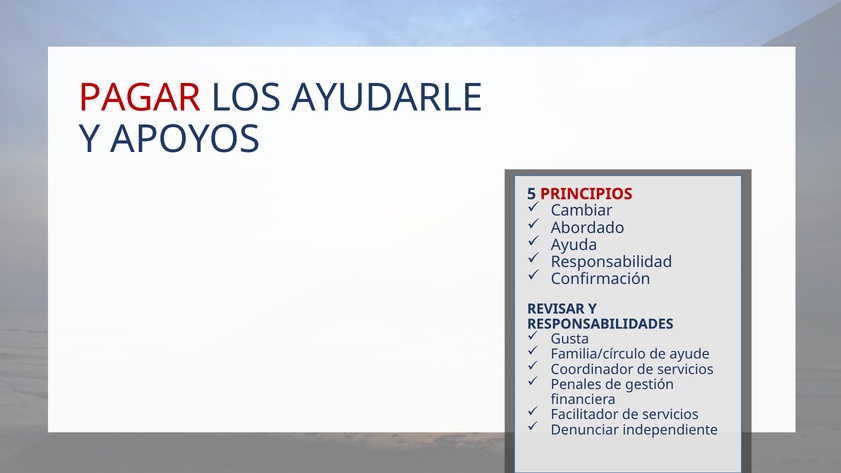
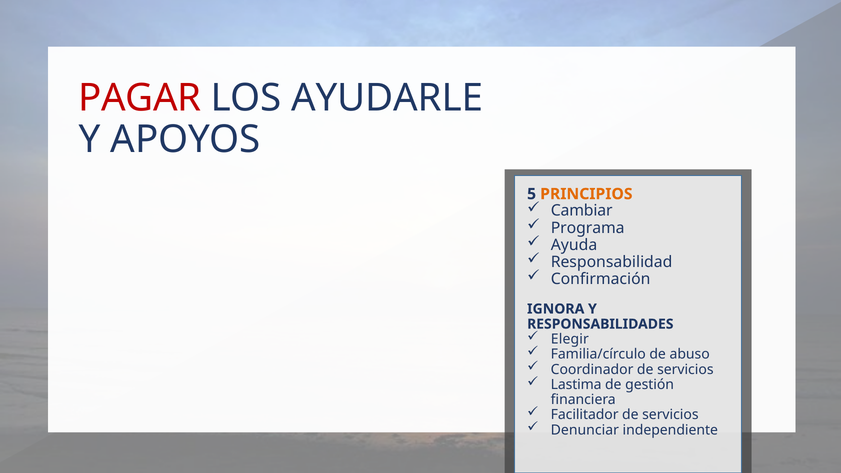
PRINCIPIOS colour: red -> orange
Abordado: Abordado -> Programa
REVISAR: REVISAR -> IGNORA
Gusta: Gusta -> Elegir
ayude: ayude -> abuso
Penales: Penales -> Lastima
